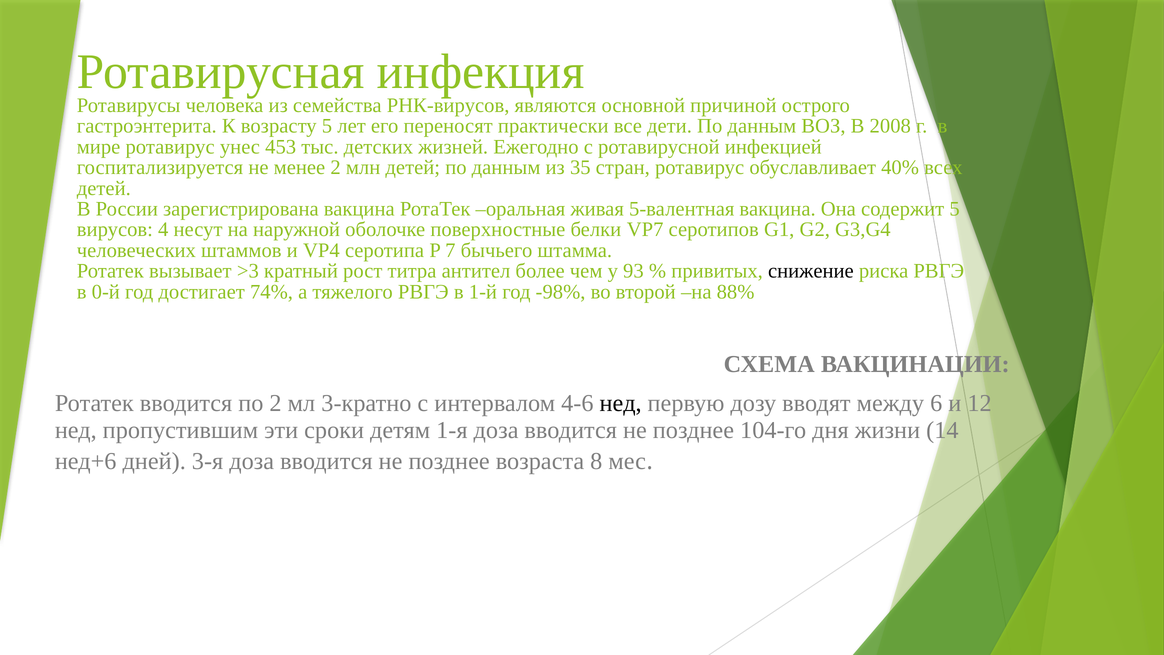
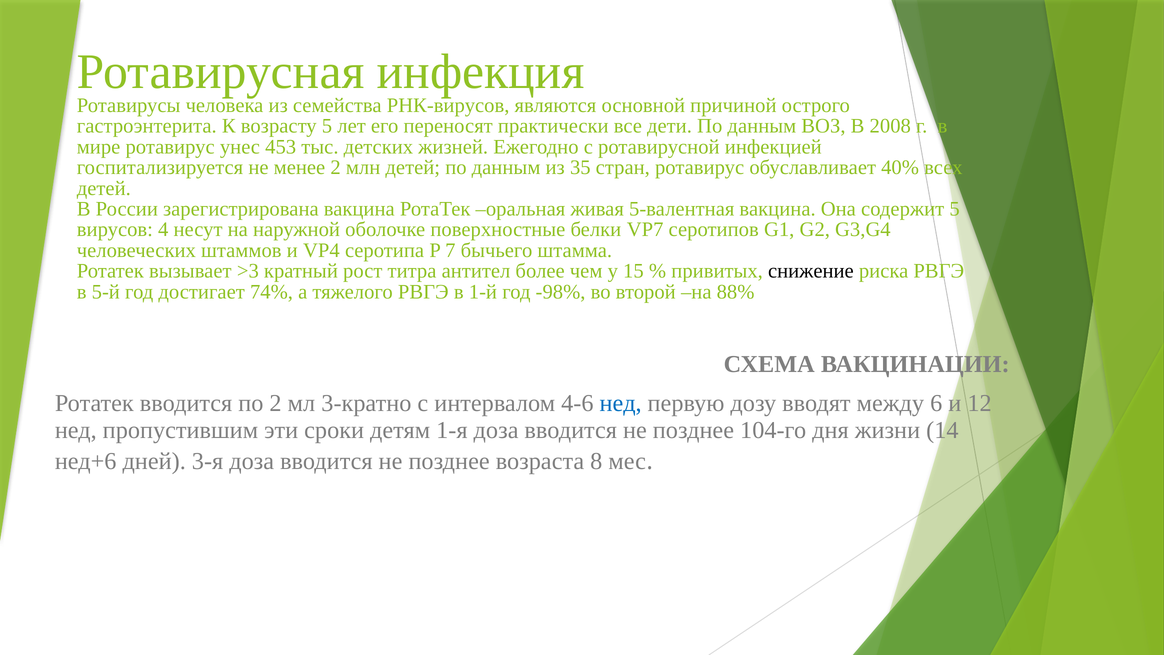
93: 93 -> 15
0-й: 0-й -> 5-й
нед at (621, 403) colour: black -> blue
